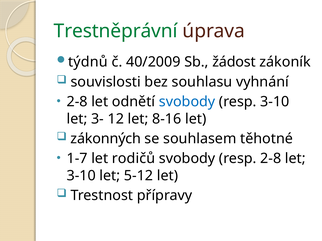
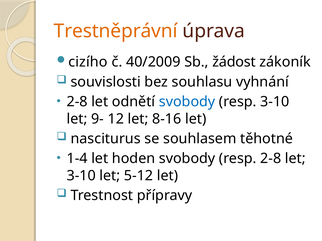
Trestněprávní colour: green -> orange
týdnů: týdnů -> cizího
3-: 3- -> 9-
zákonných: zákonných -> nasciturus
1-7: 1-7 -> 1-4
rodičů: rodičů -> hoden
